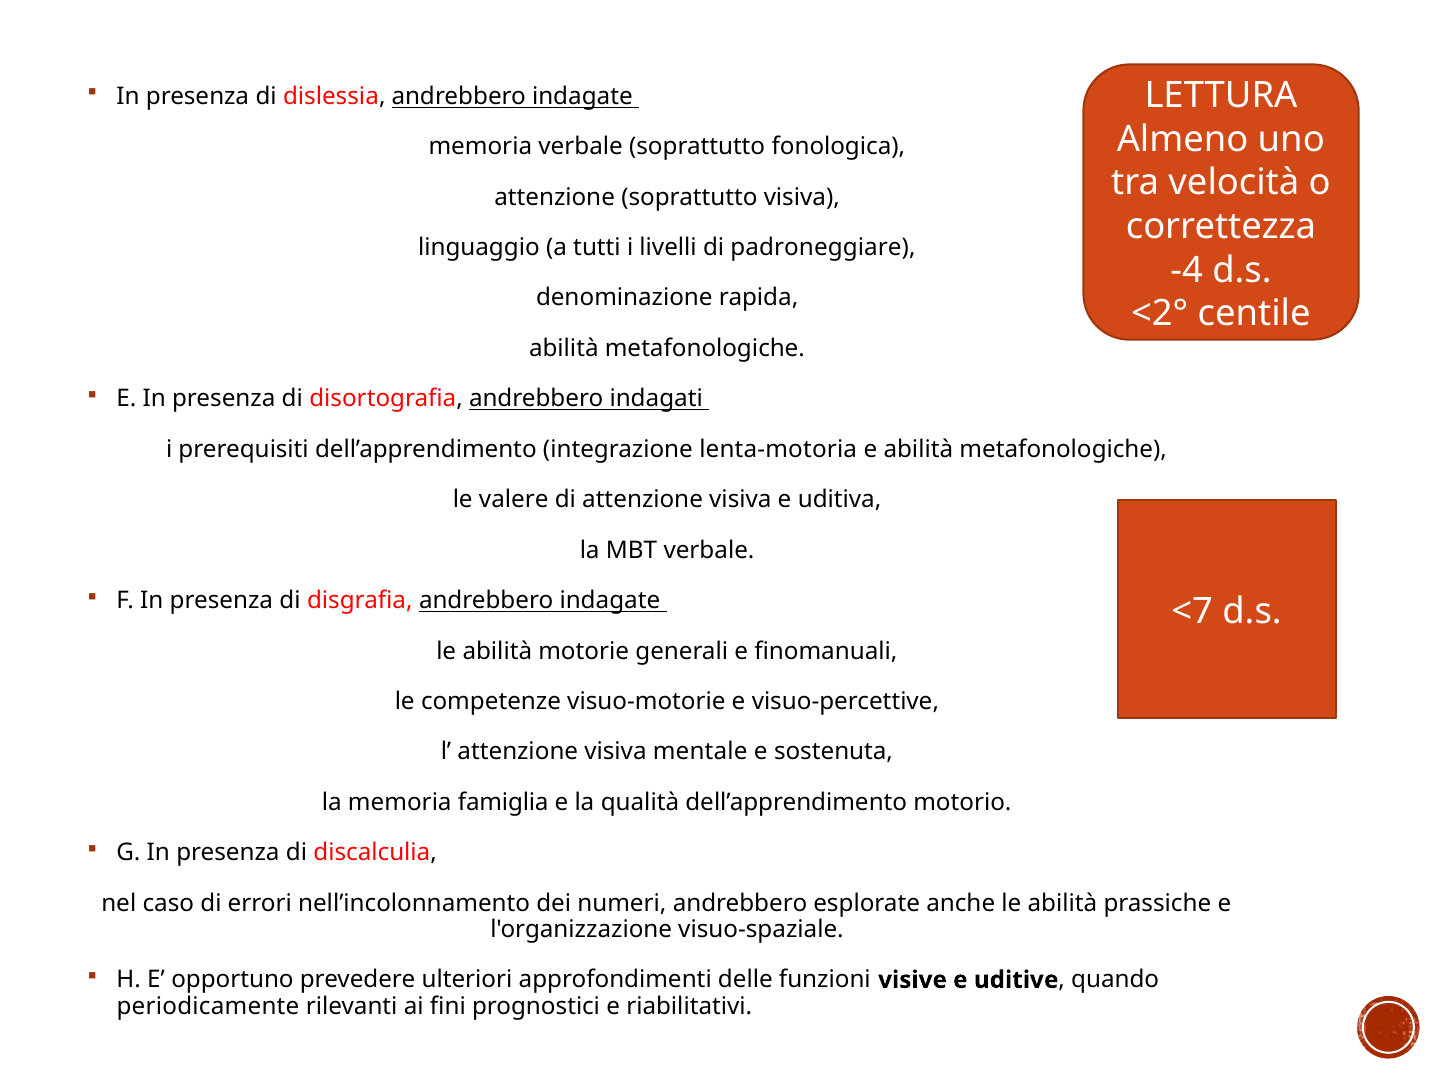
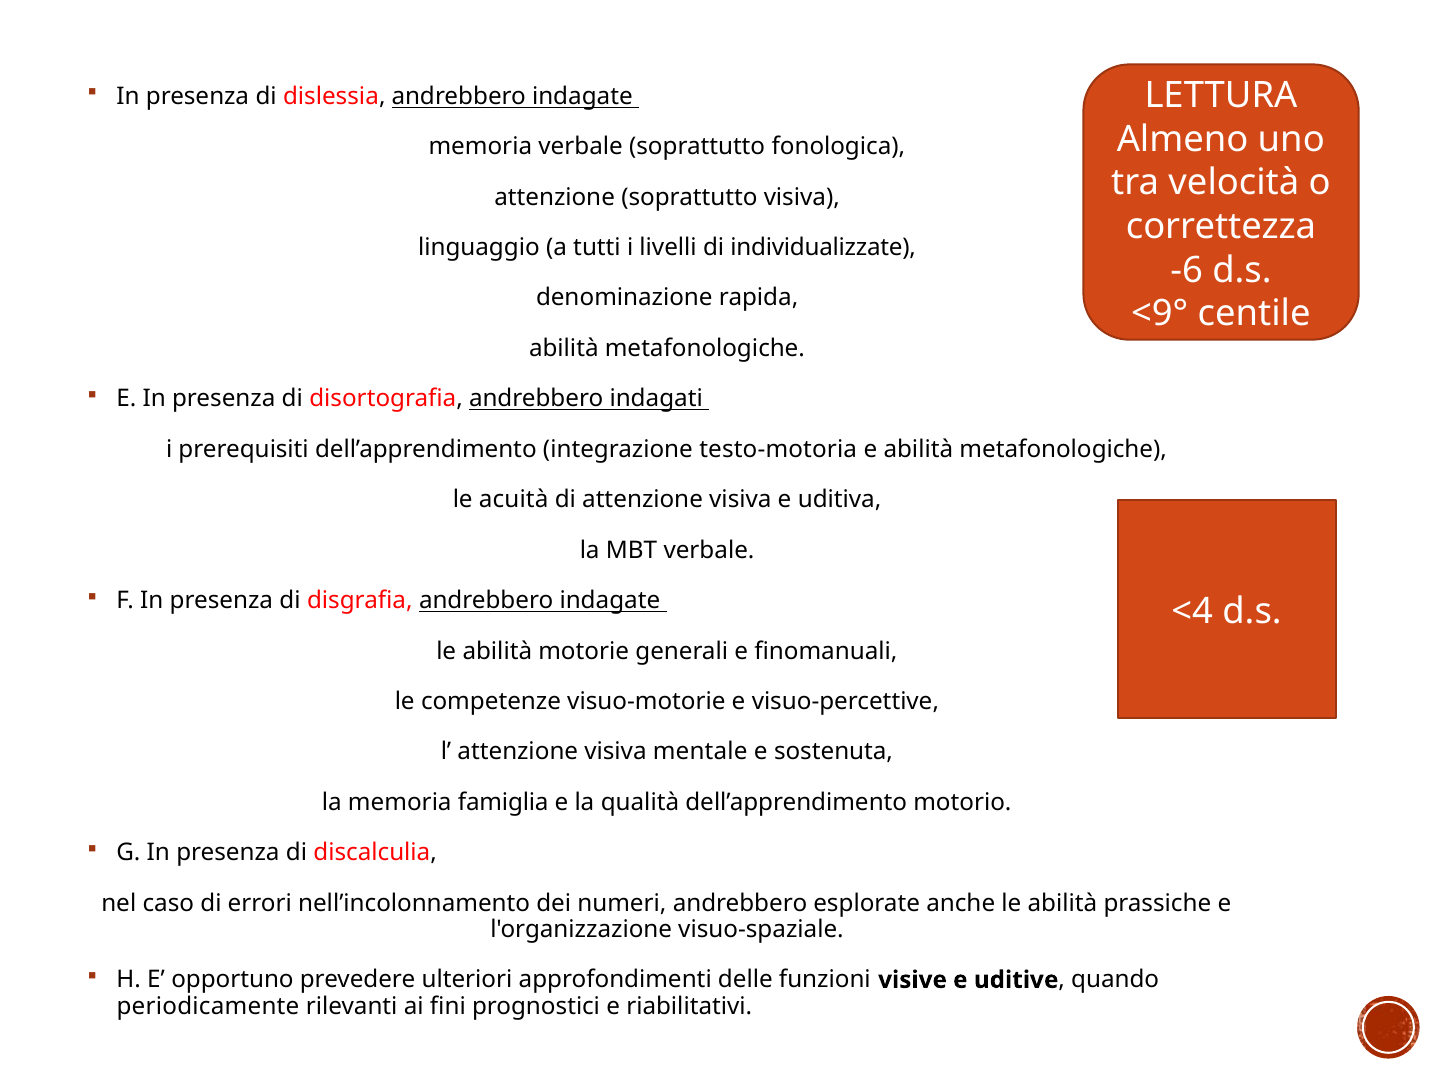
padroneggiare: padroneggiare -> individualizzate
-4: -4 -> -6
<2°: <2° -> <9°
lenta-motoria: lenta-motoria -> testo-motoria
valere: valere -> acuità
<7: <7 -> <4
